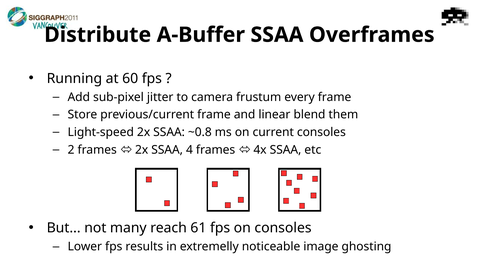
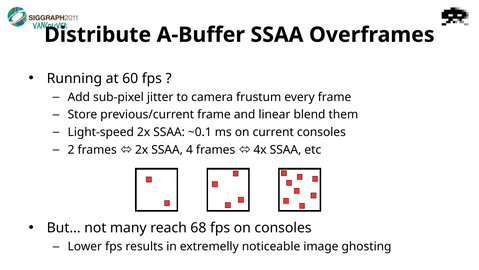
~0.8: ~0.8 -> ~0.1
61: 61 -> 68
